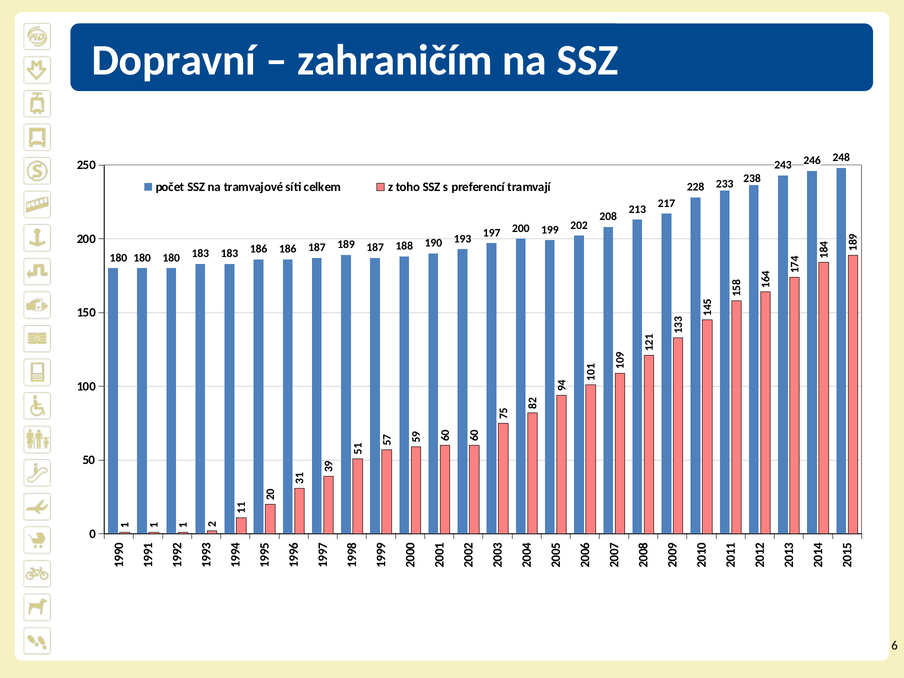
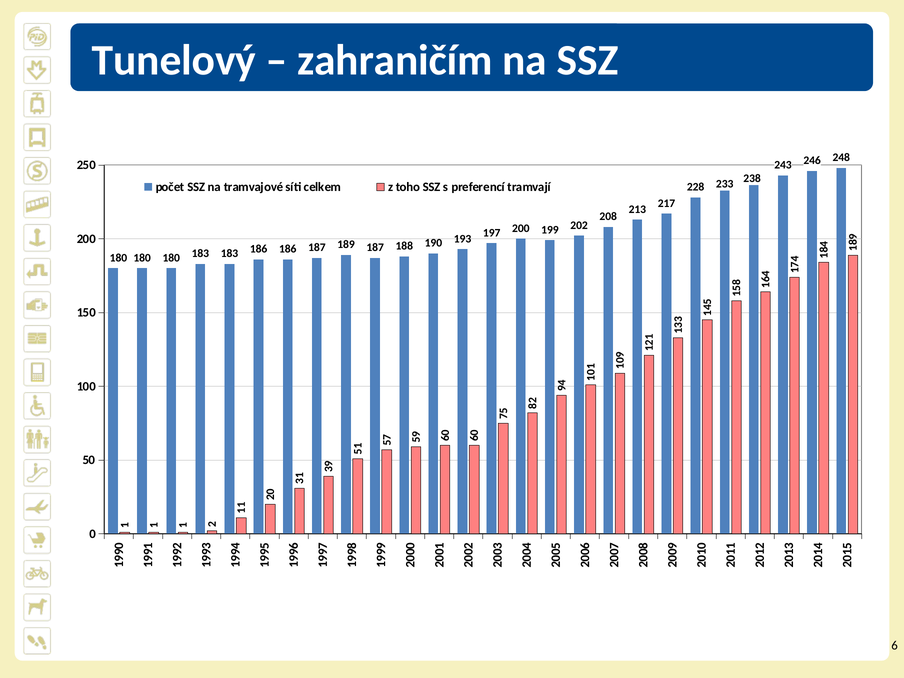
Dopravní: Dopravní -> Tunelový
